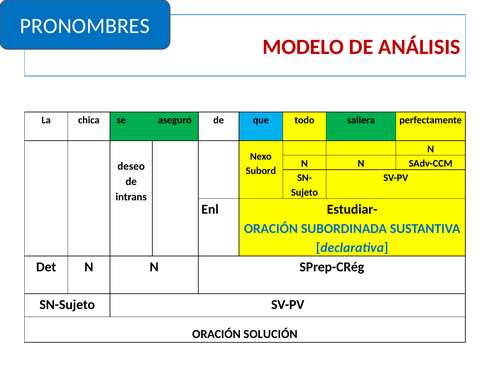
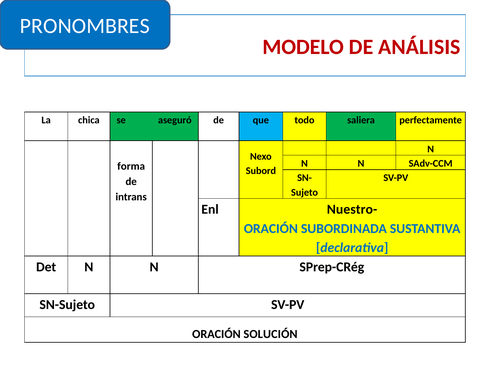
deseo: deseo -> forma
Estudiar-: Estudiar- -> Nuestro-
